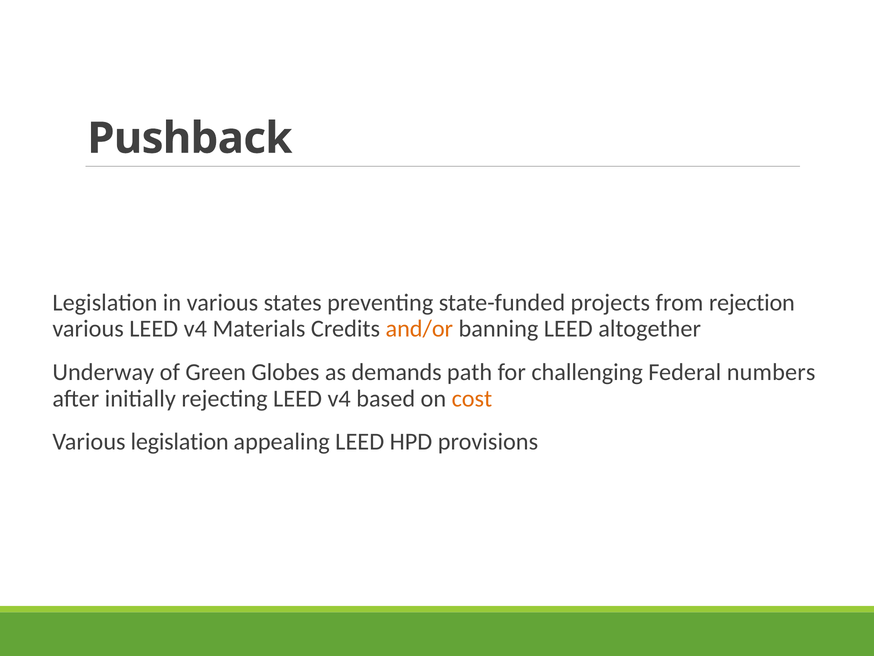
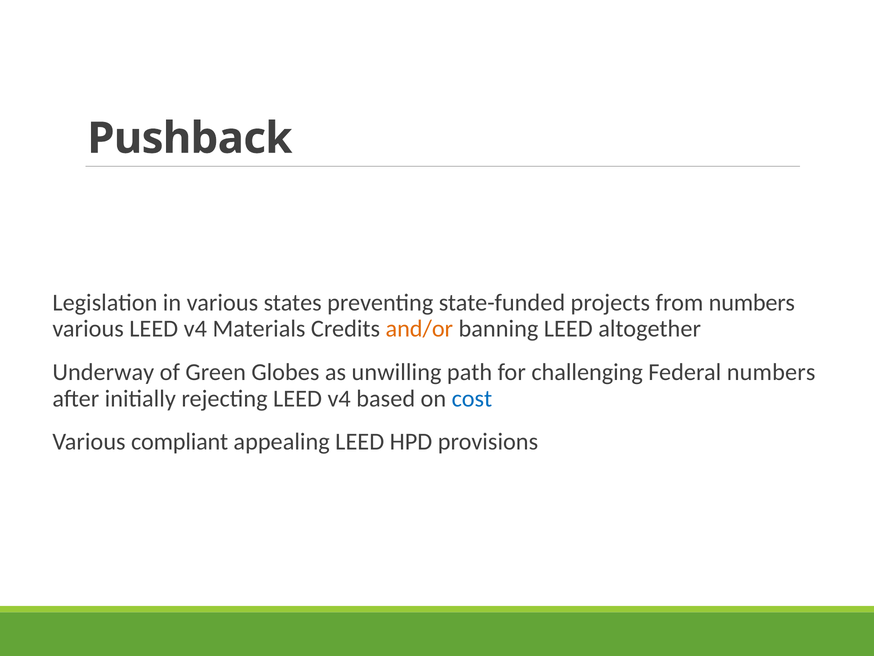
from rejection: rejection -> numbers
demands: demands -> unwilling
cost colour: orange -> blue
Various legislation: legislation -> compliant
